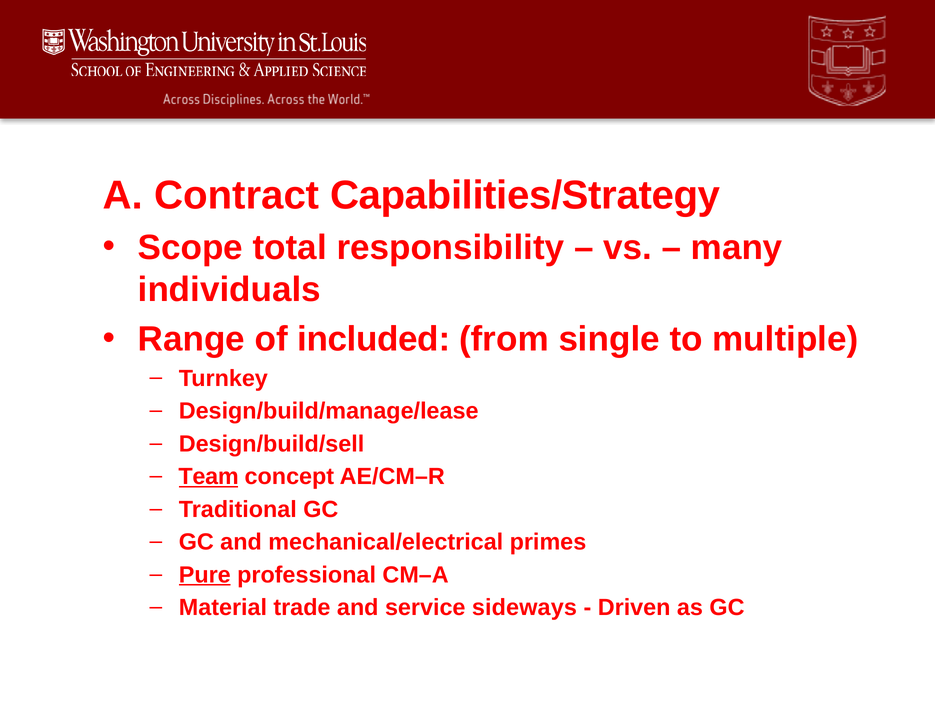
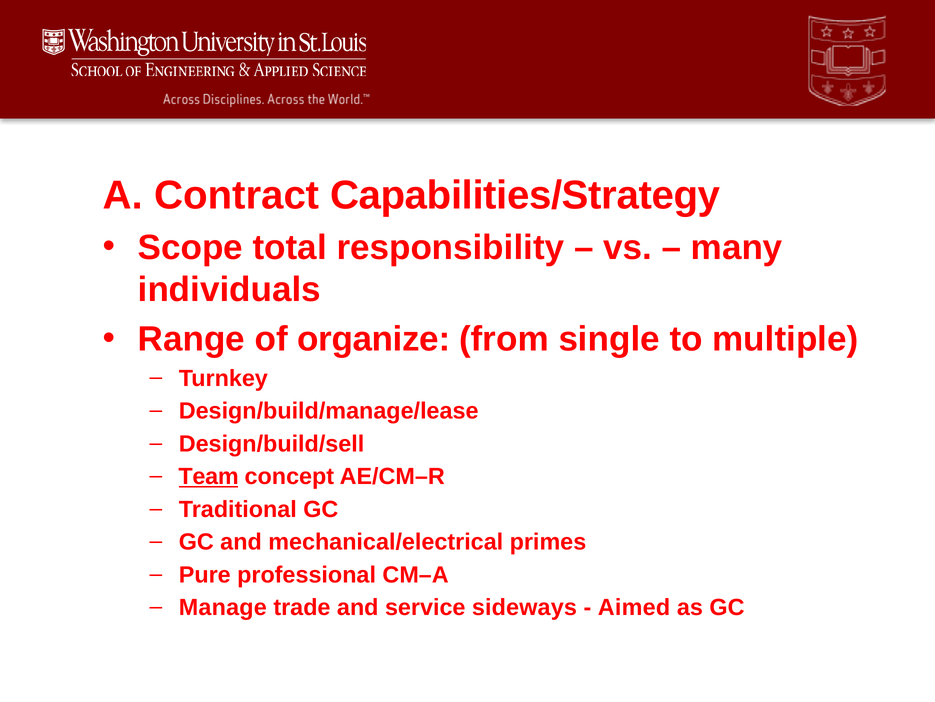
included: included -> organize
Pure underline: present -> none
Material: Material -> Manage
Driven: Driven -> Aimed
